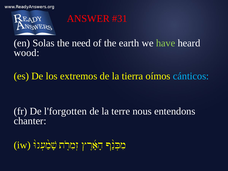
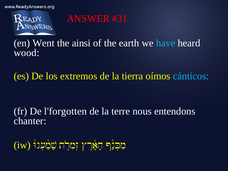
Solas: Solas -> Went
need: need -> ainsi
have colour: light green -> light blue
